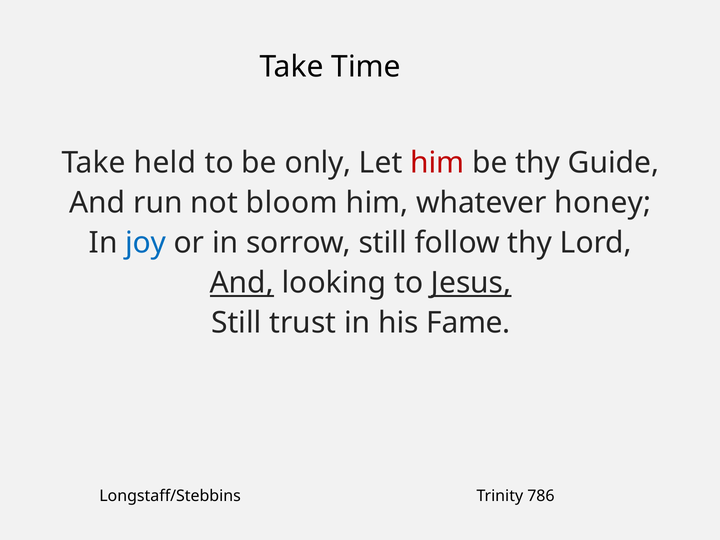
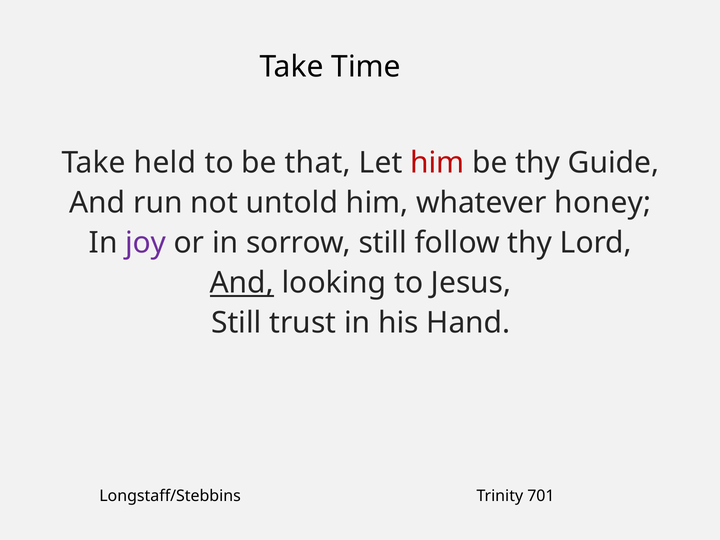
only: only -> that
bloom: bloom -> untold
joy colour: blue -> purple
Jesus underline: present -> none
Fame: Fame -> Hand
786: 786 -> 701
